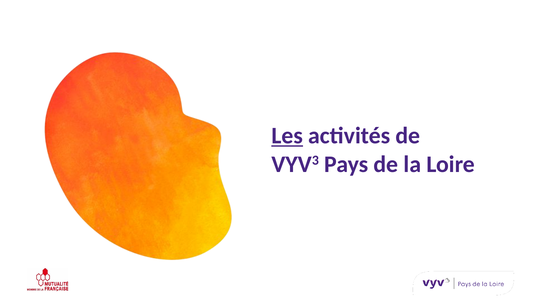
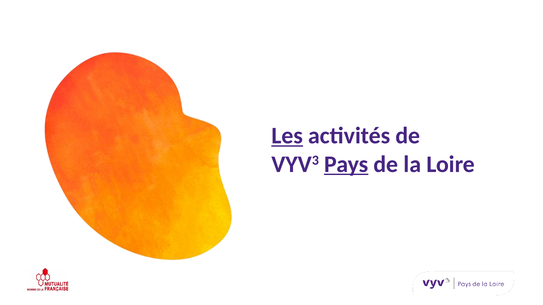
Pays underline: none -> present
